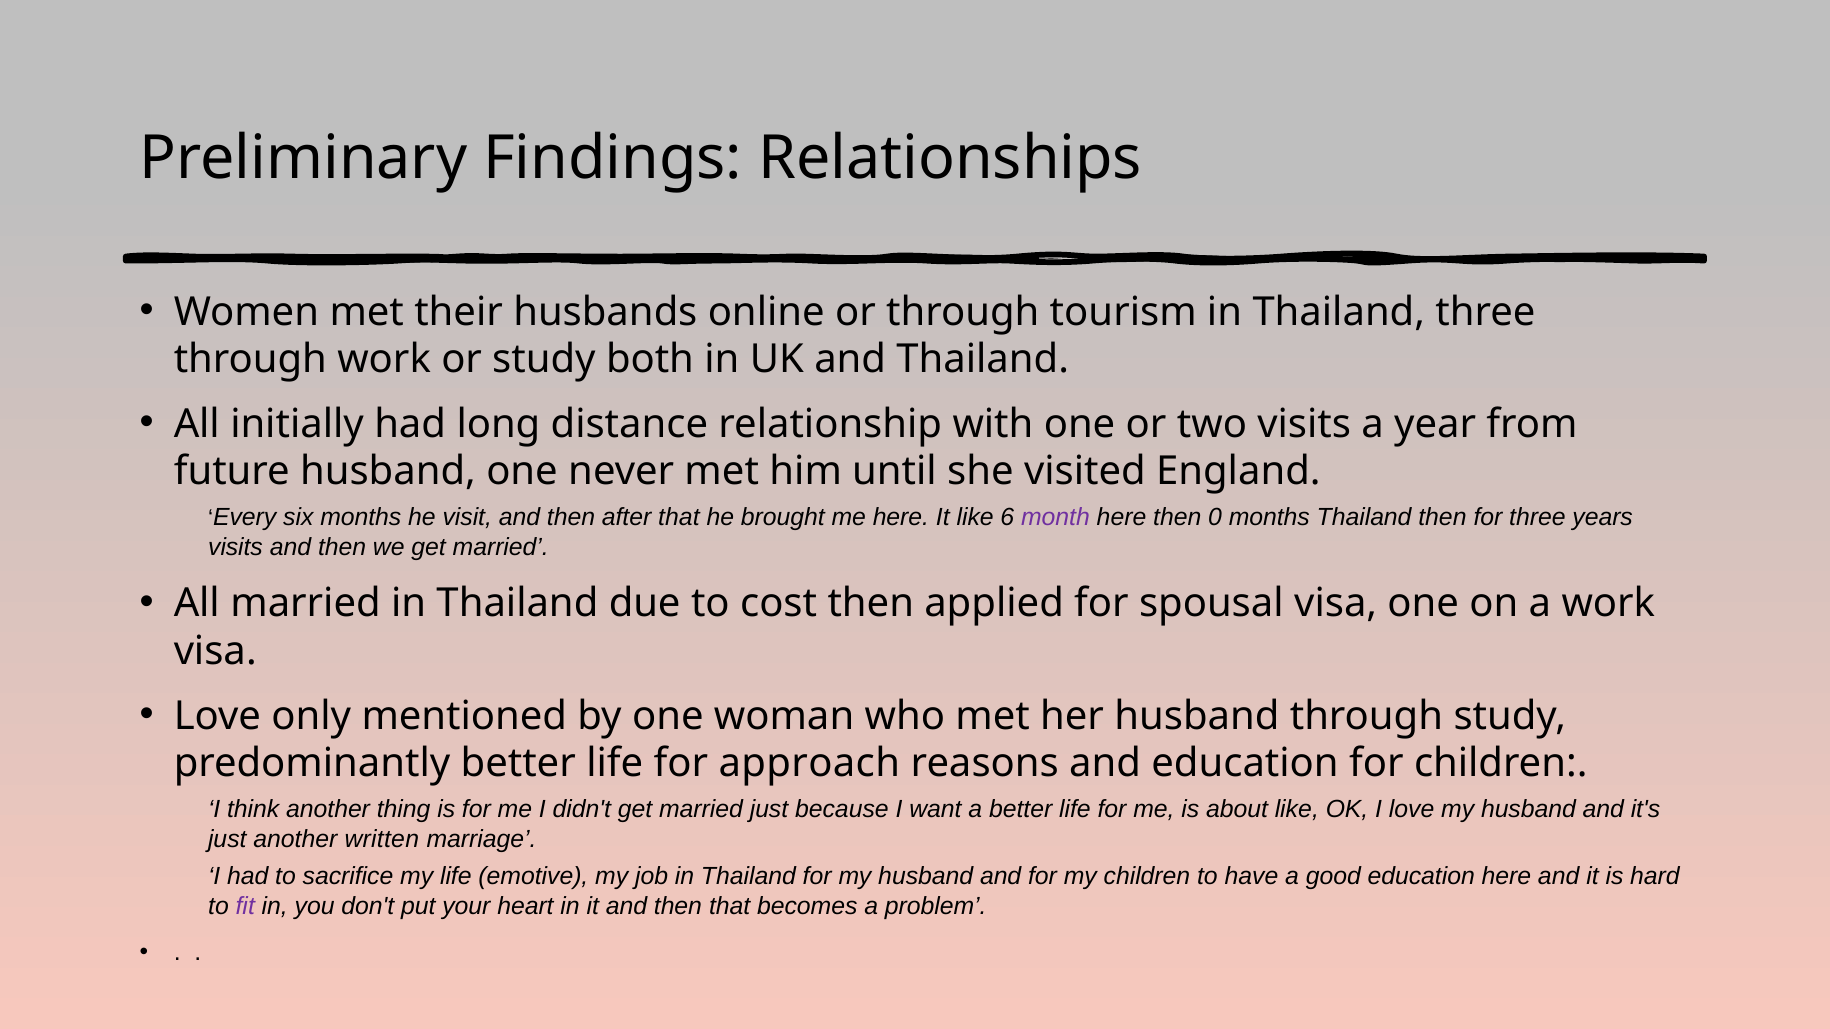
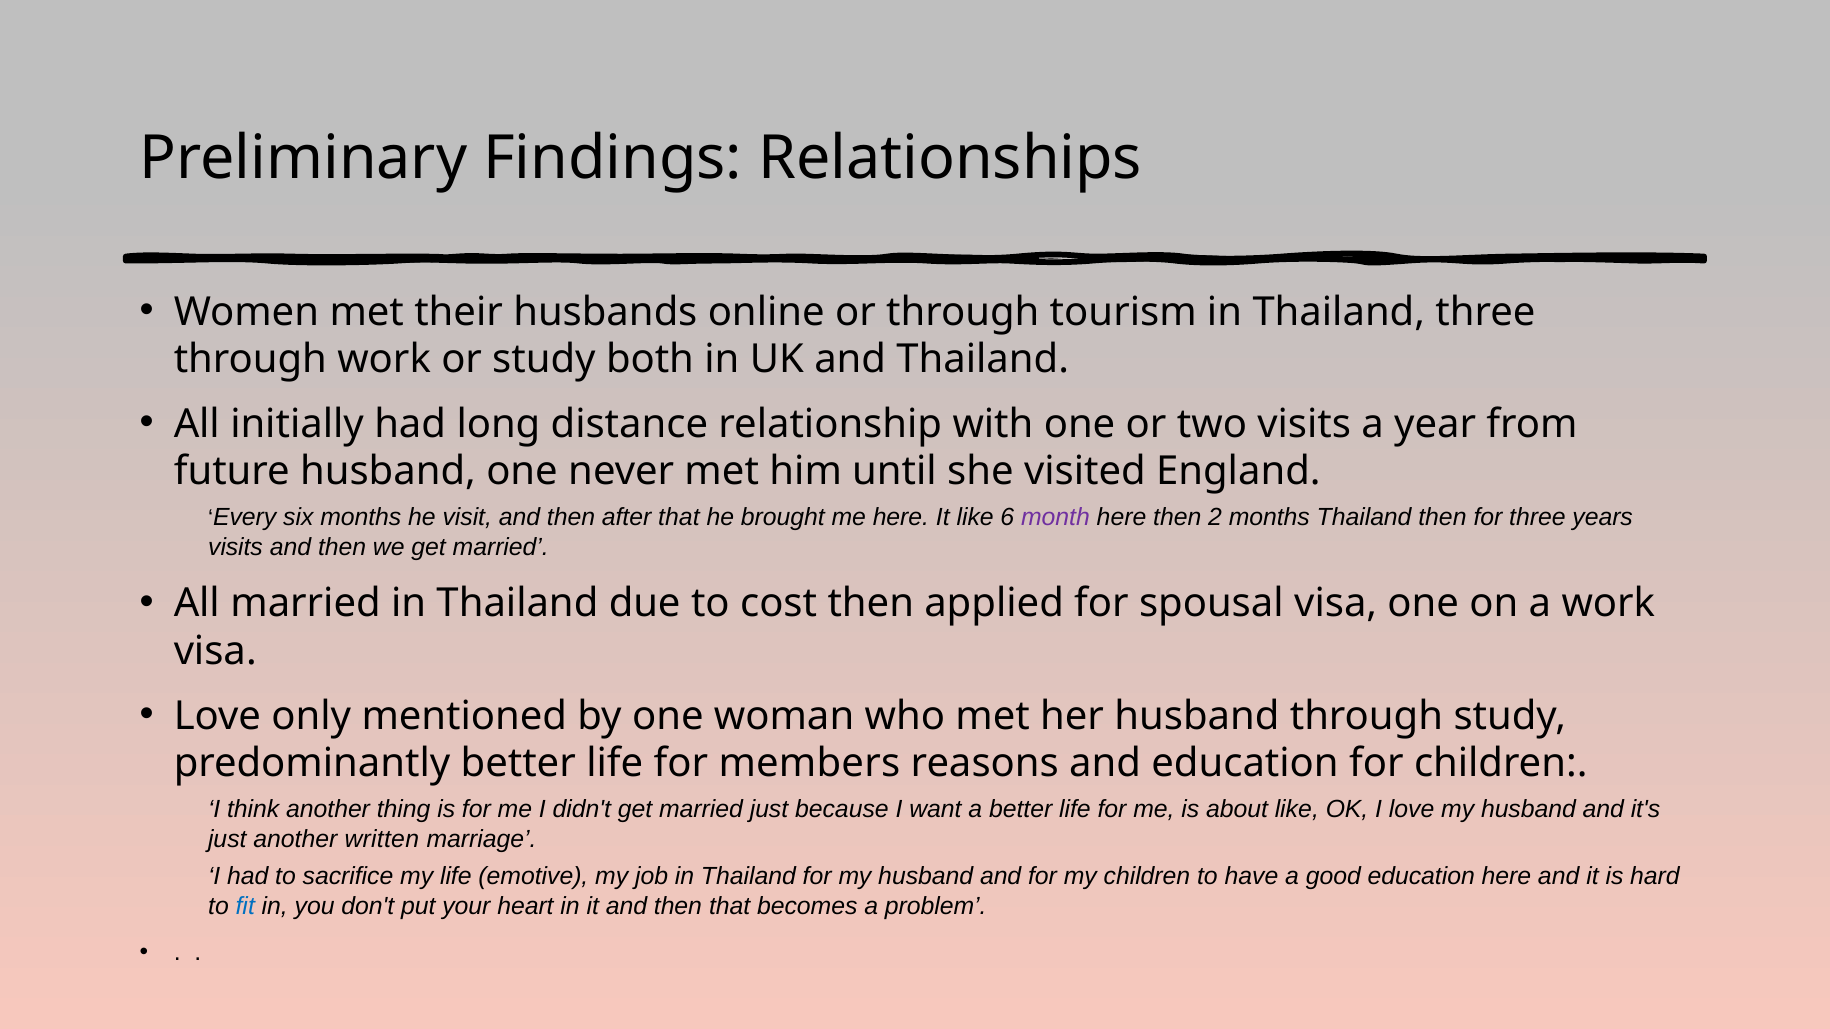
0: 0 -> 2
approach: approach -> members
fit colour: purple -> blue
